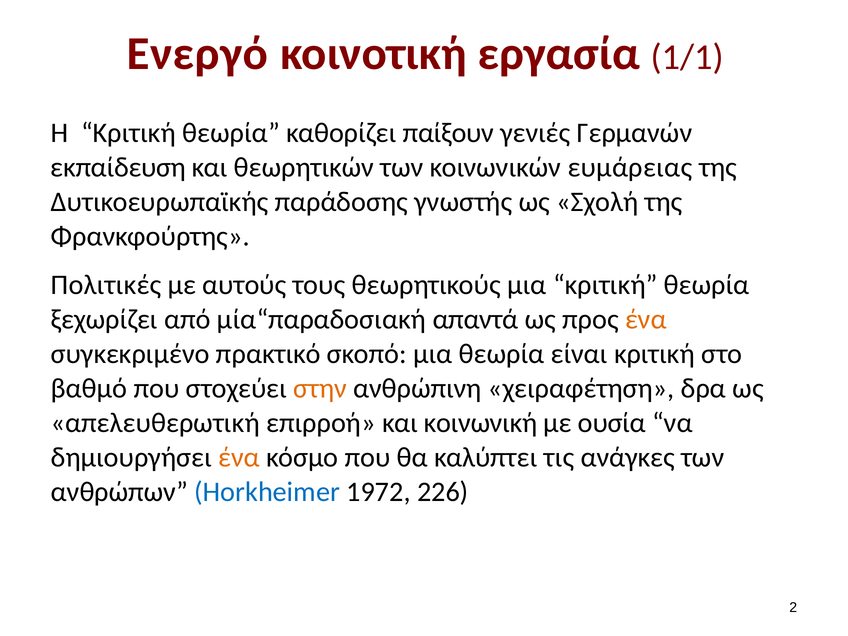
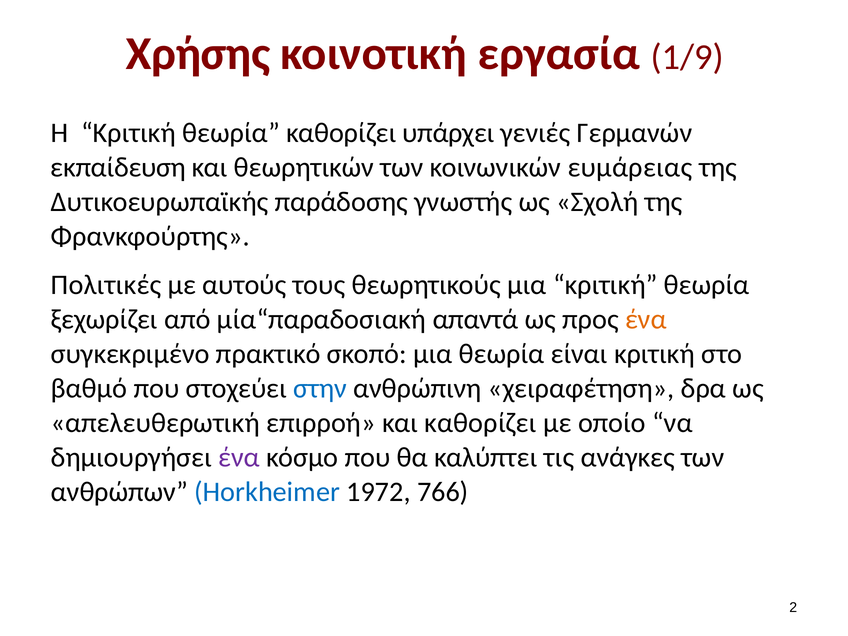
Ενεργό: Ενεργό -> Χρήσης
1/1: 1/1 -> 1/9
παίξουν: παίξουν -> υπάρχει
στην colour: orange -> blue
και κοινωνική: κοινωνική -> καθορίζει
ουσία: ουσία -> οποίο
ένα at (239, 457) colour: orange -> purple
226: 226 -> 766
